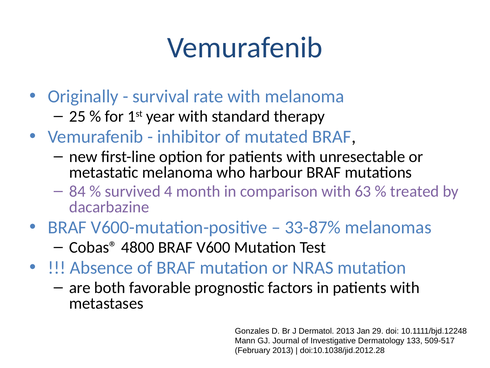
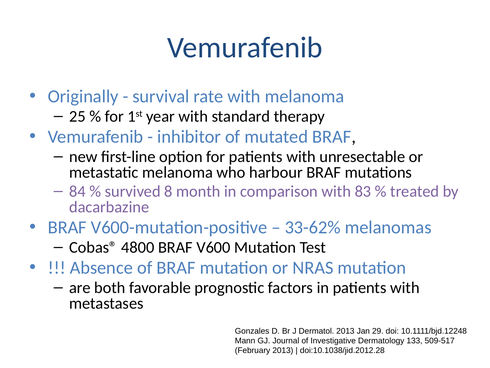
4: 4 -> 8
63: 63 -> 83
33-87%: 33-87% -> 33-62%
